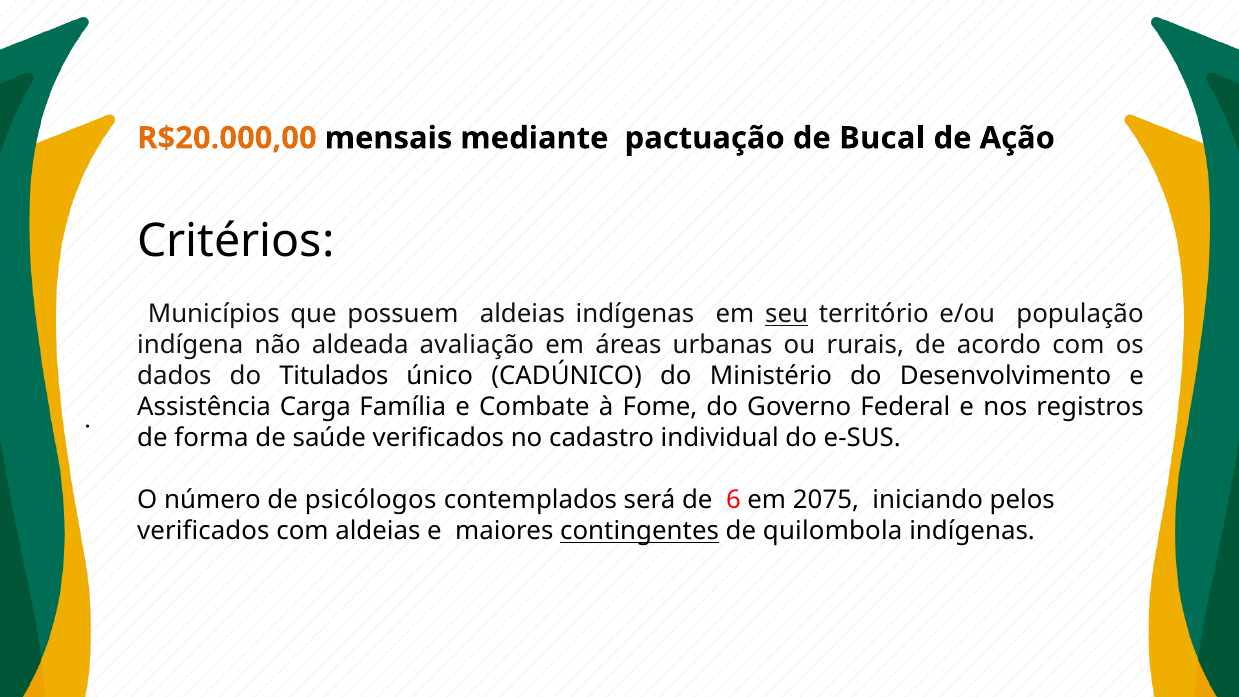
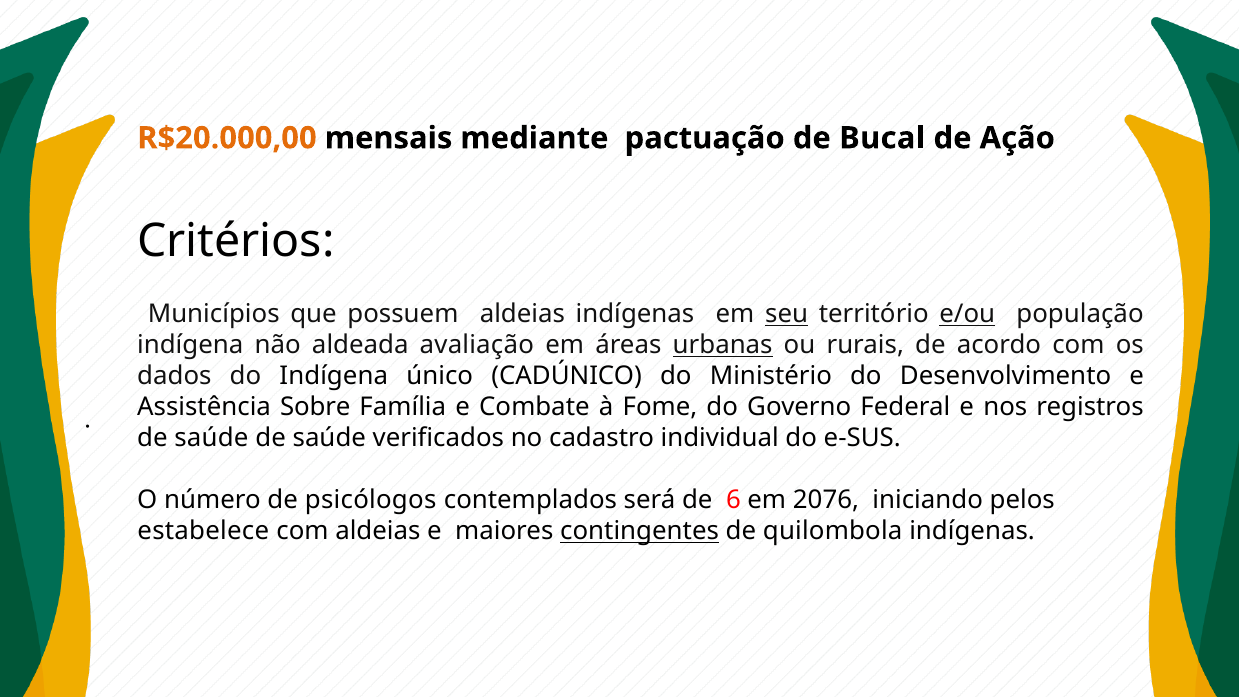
e/ou underline: none -> present
urbanas underline: none -> present
do Titulados: Titulados -> Indígena
Carga: Carga -> Sobre
forma at (211, 438): forma -> saúde
2075: 2075 -> 2076
verificados at (203, 531): verificados -> estabelece
